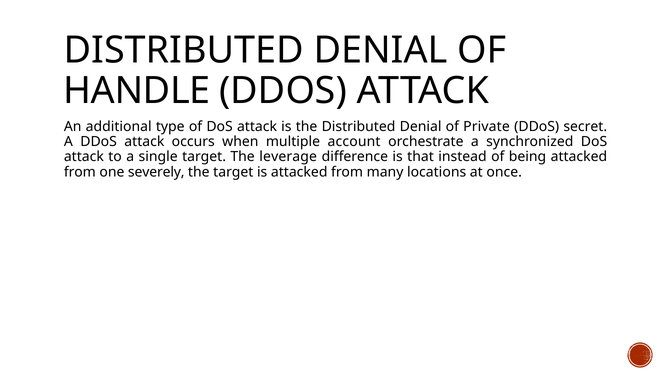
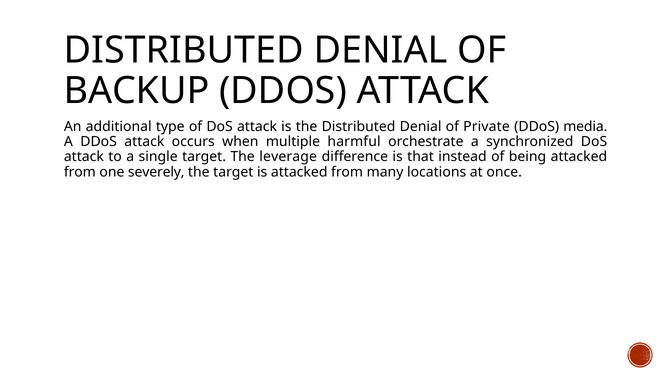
HANDLE: HANDLE -> BACKUP
secret: secret -> media
account: account -> harmful
